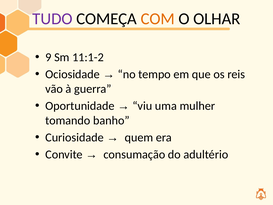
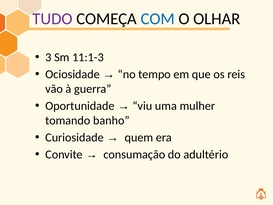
COM colour: orange -> blue
9: 9 -> 3
11:1-2: 11:1-2 -> 11:1-3
